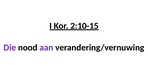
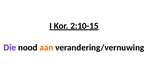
aan colour: purple -> orange
